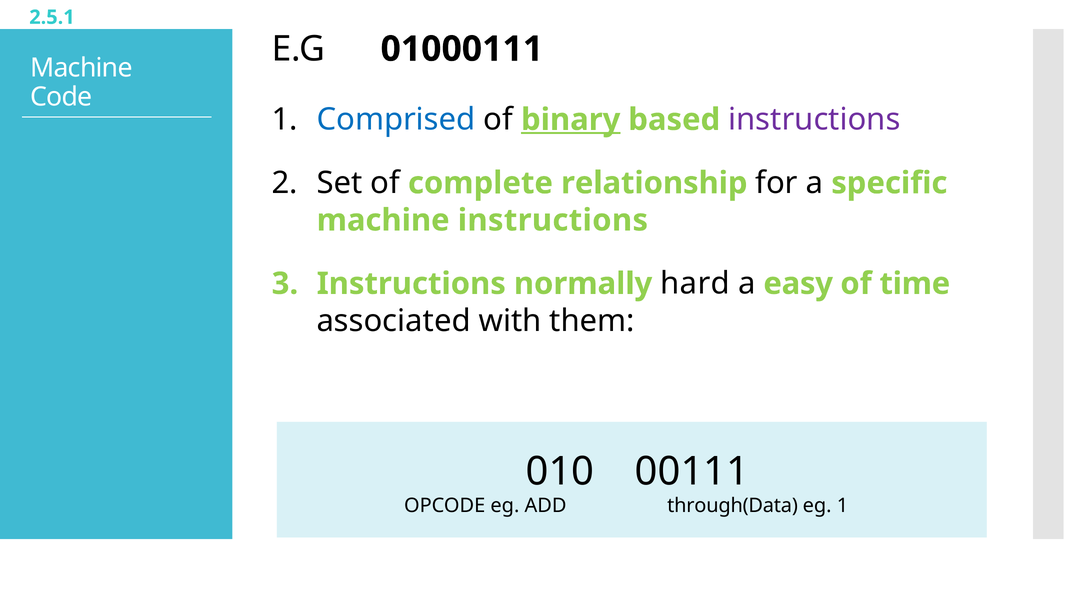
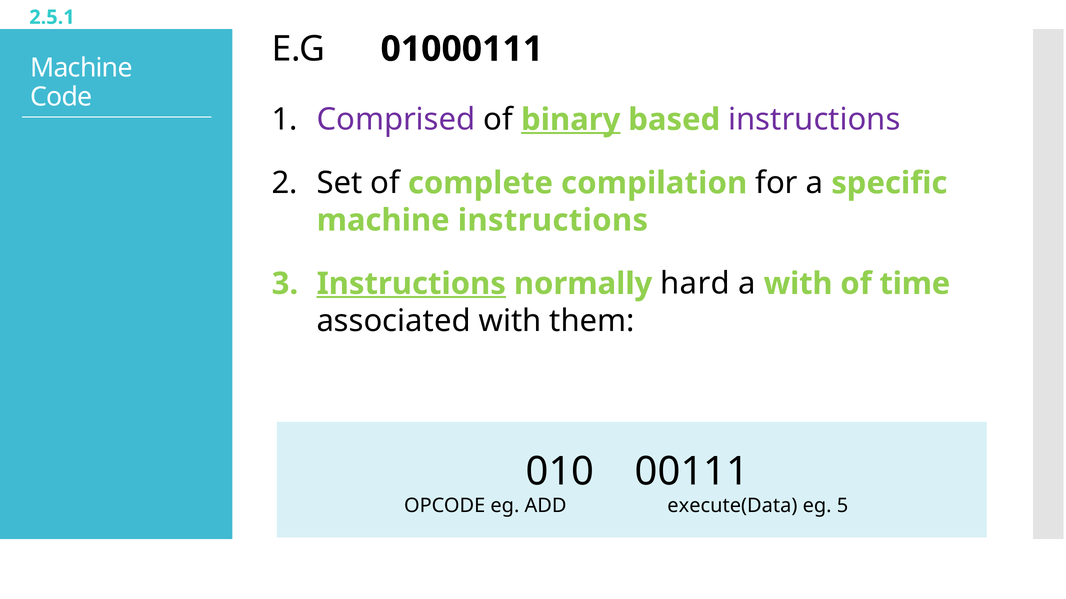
Comprised colour: blue -> purple
relationship: relationship -> compilation
Instructions at (411, 284) underline: none -> present
a easy: easy -> with
through(Data: through(Data -> execute(Data
eg 1: 1 -> 5
